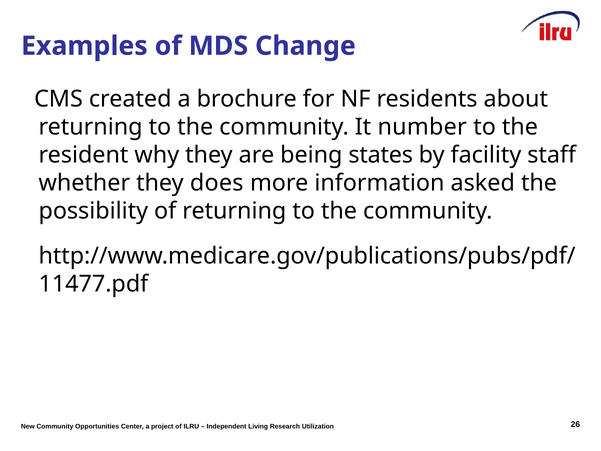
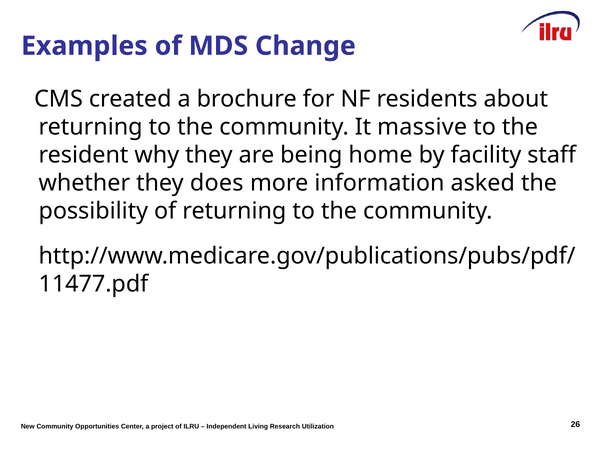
number: number -> massive
states: states -> home
